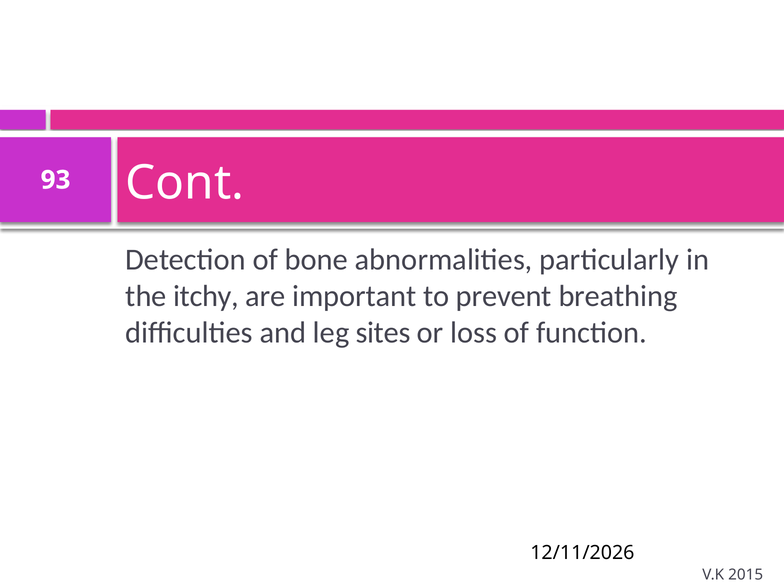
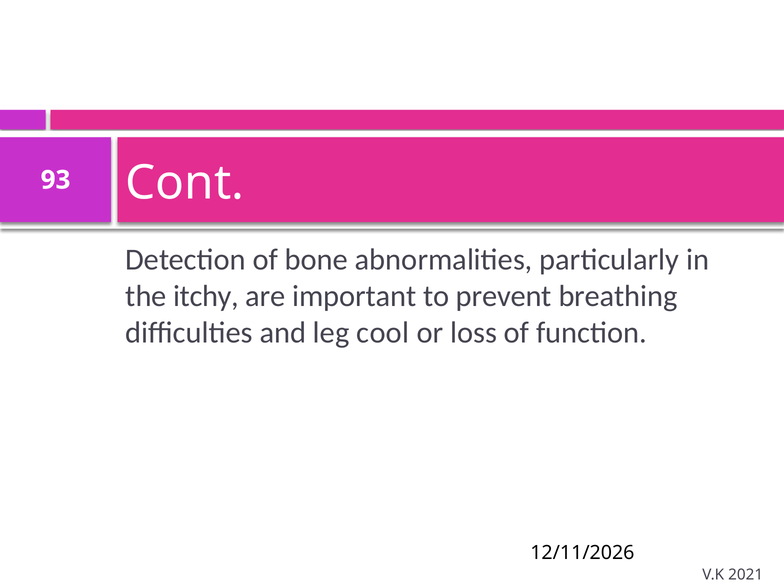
sites: sites -> cool
2015: 2015 -> 2021
